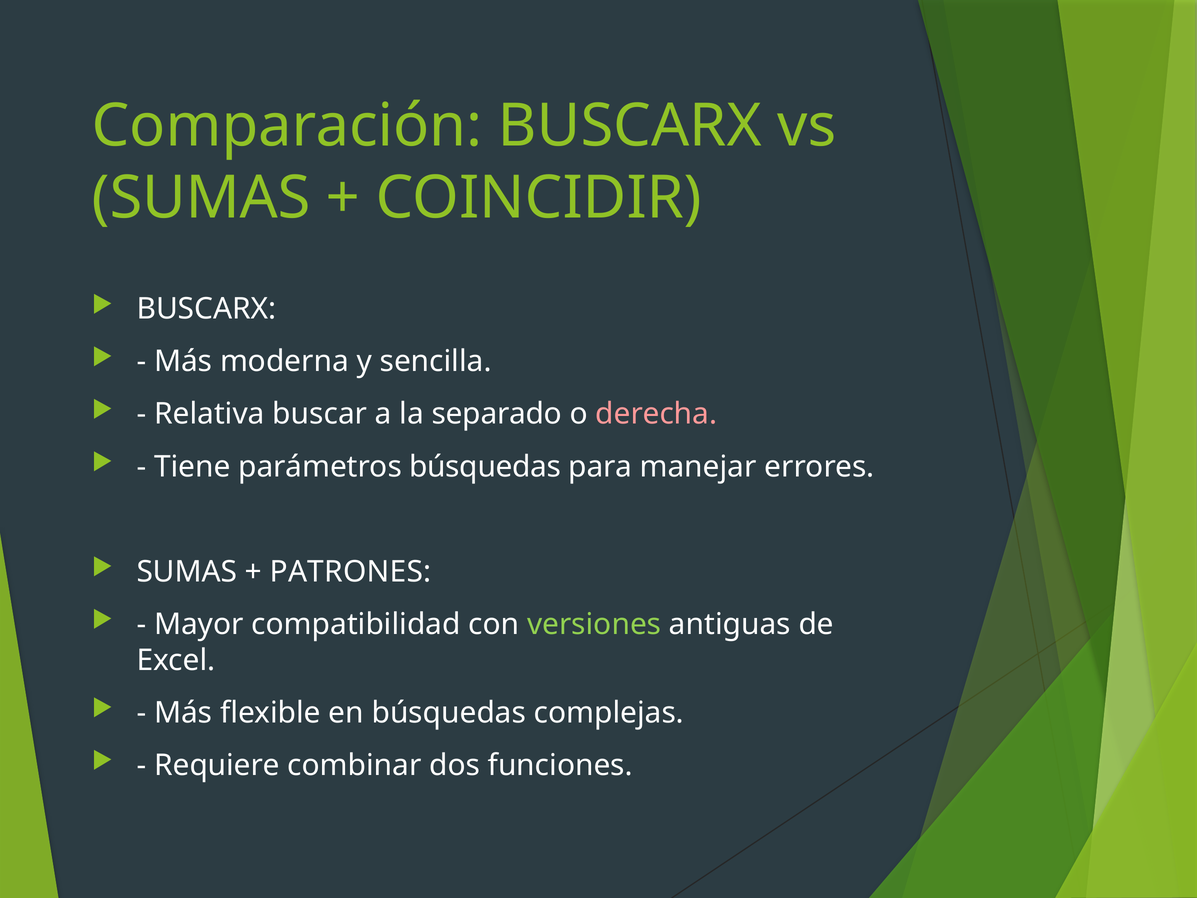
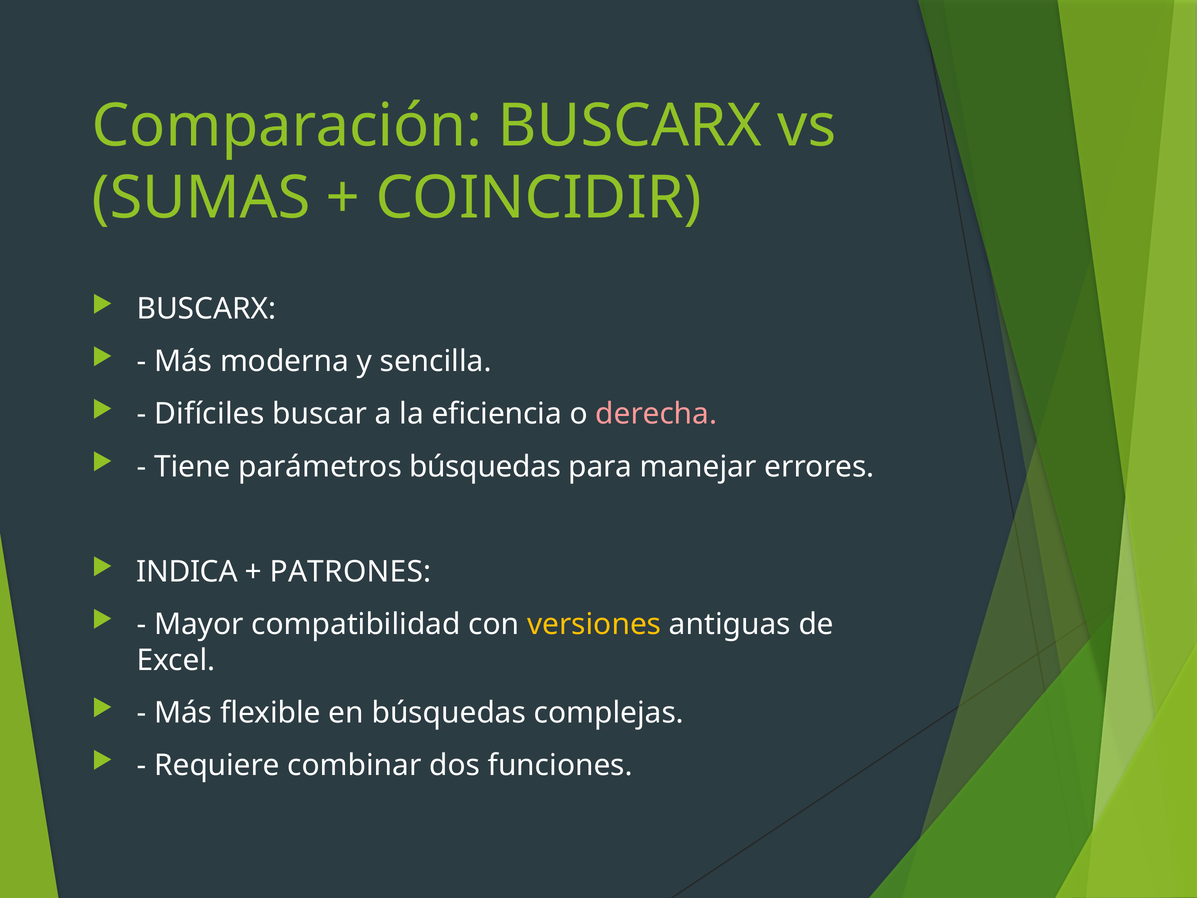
Relativa: Relativa -> Difíciles
separado: separado -> eficiencia
SUMAS at (187, 572): SUMAS -> INDICA
versiones colour: light green -> yellow
